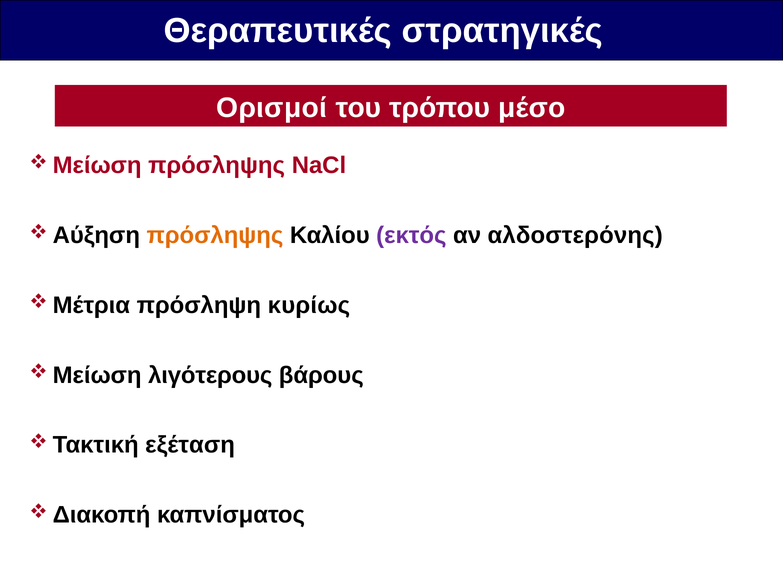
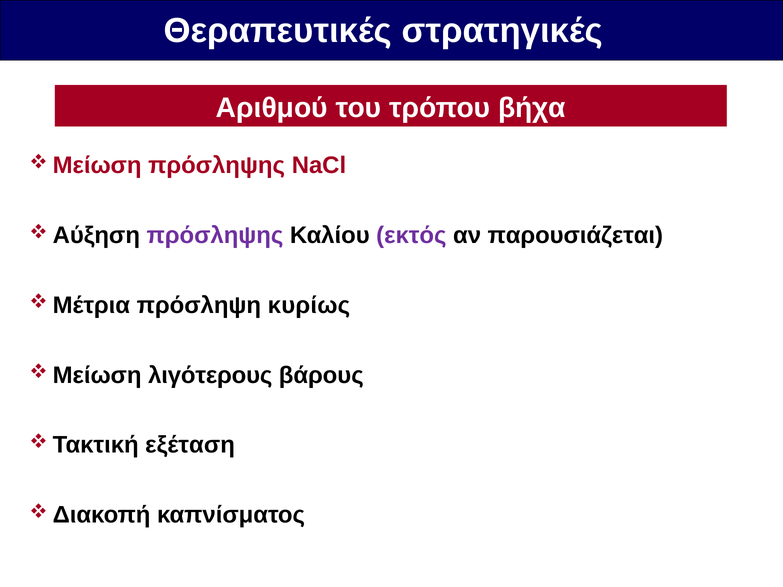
Ορισμοί: Ορισμοί -> Αριθμού
μέσο: μέσο -> βήχα
πρόσληψης at (215, 235) colour: orange -> purple
αλδοστερόνης: αλδοστερόνης -> παρουσιάζεται
